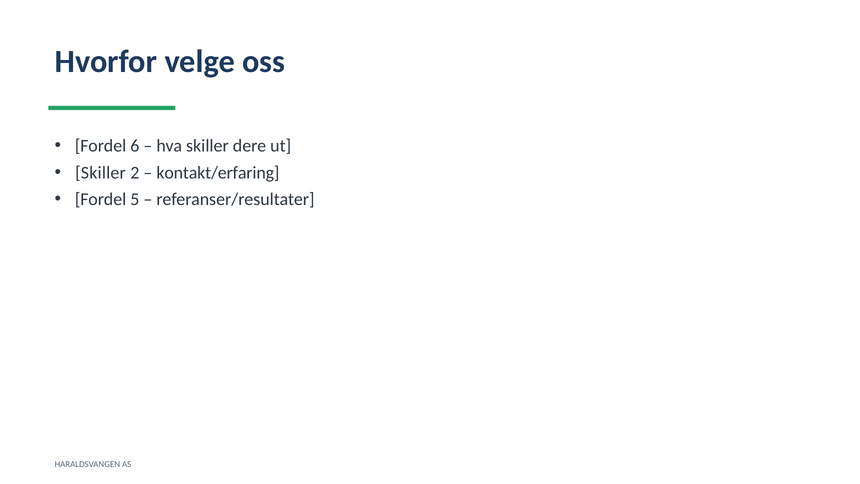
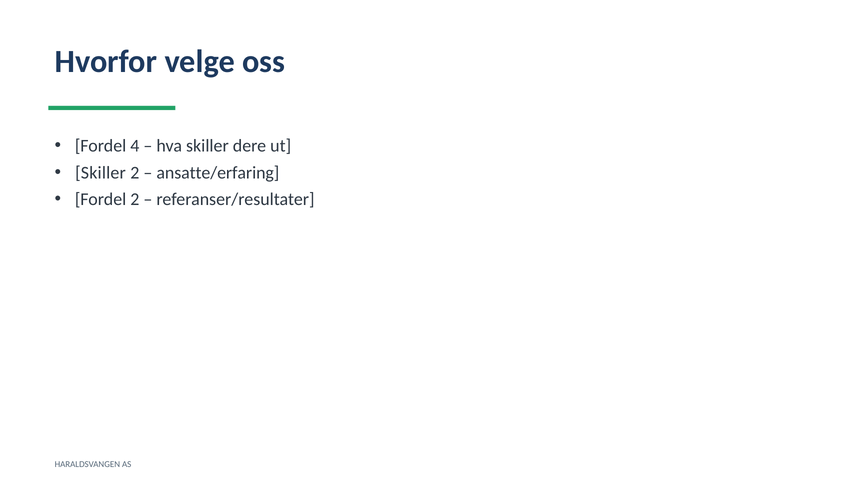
6: 6 -> 4
kontakt/erfaring: kontakt/erfaring -> ansatte/erfaring
Fordel 5: 5 -> 2
